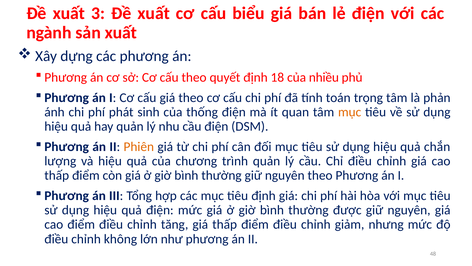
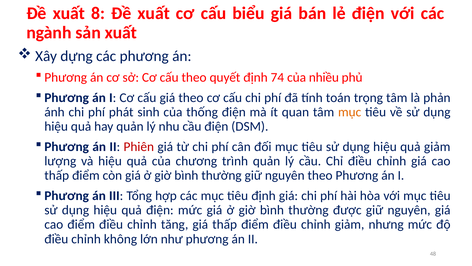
3: 3 -> 8
18: 18 -> 74
Phiên colour: orange -> red
quả chắn: chắn -> giảm
